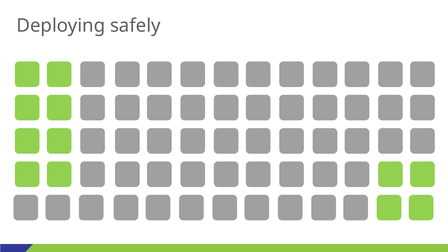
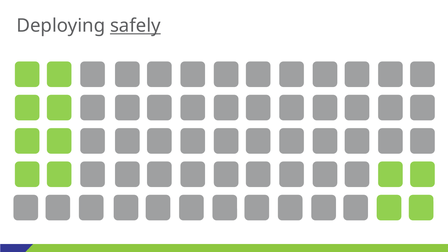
safely underline: none -> present
